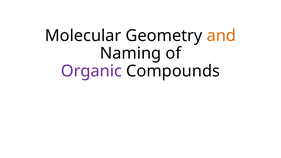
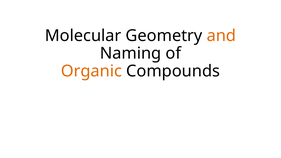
Organic colour: purple -> orange
